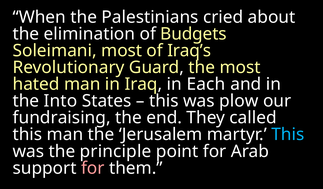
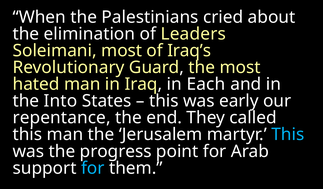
Budgets: Budgets -> Leaders
plow: plow -> early
fundraising: fundraising -> repentance
principle: principle -> progress
for at (93, 168) colour: pink -> light blue
